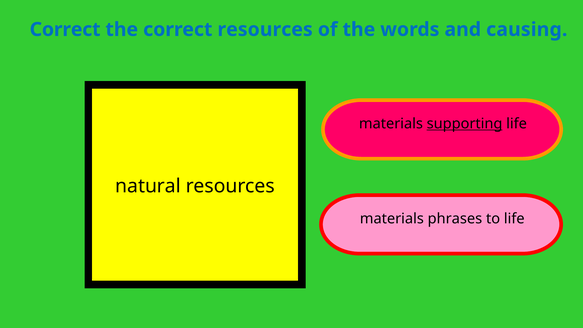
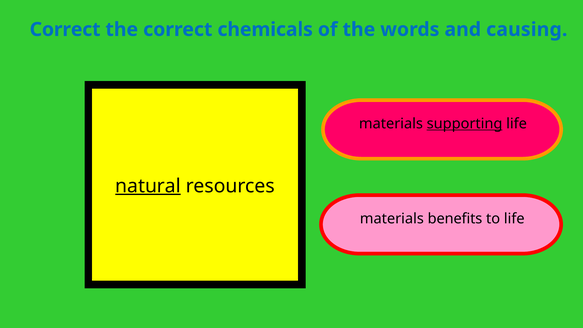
correct resources: resources -> chemicals
natural underline: none -> present
phrases: phrases -> benefits
